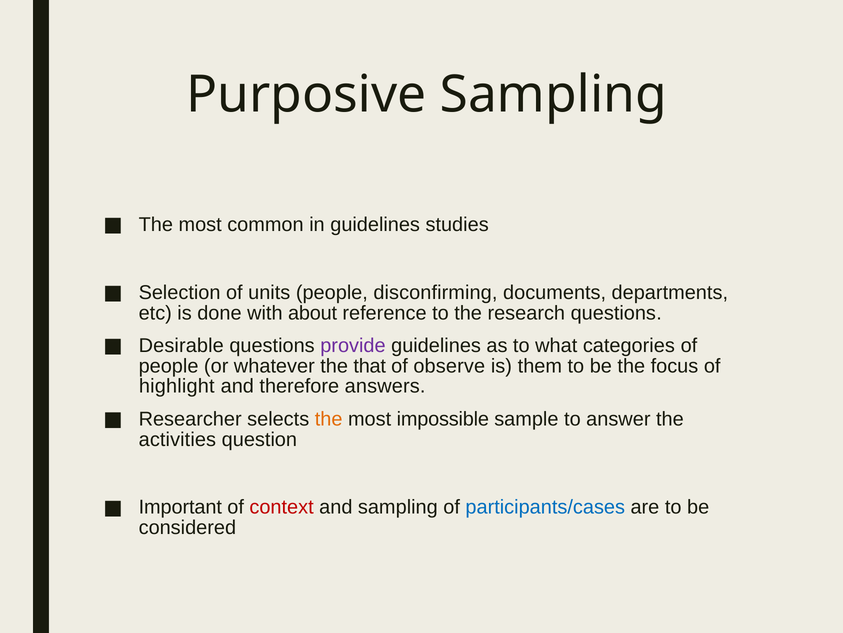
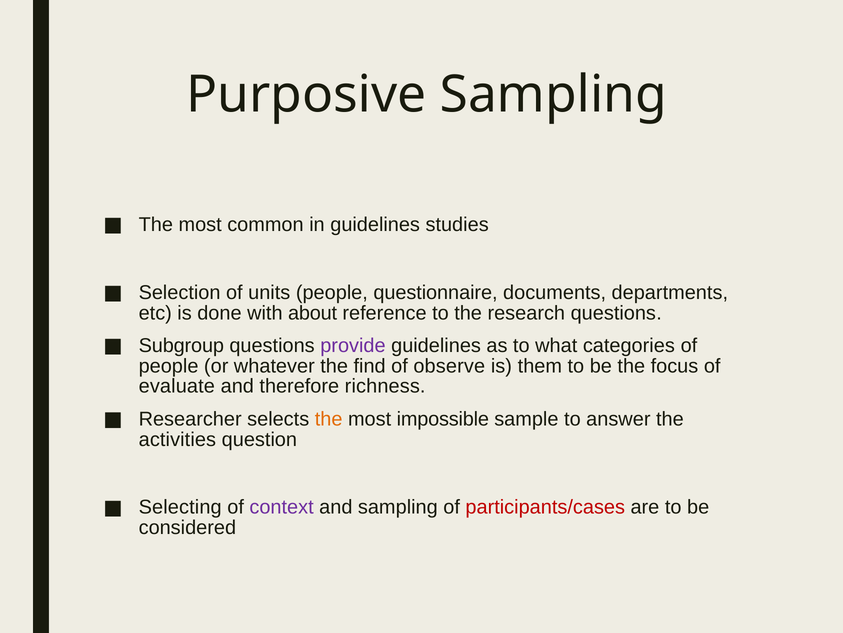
disconfirming: disconfirming -> questionnaire
Desirable: Desirable -> Subgroup
that: that -> find
highlight: highlight -> evaluate
answers: answers -> richness
Important: Important -> Selecting
context colour: red -> purple
participants/cases colour: blue -> red
